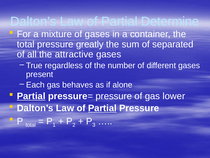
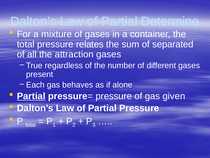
greatly: greatly -> relates
attractive: attractive -> attraction
lower: lower -> given
Partial at (102, 108) underline: present -> none
